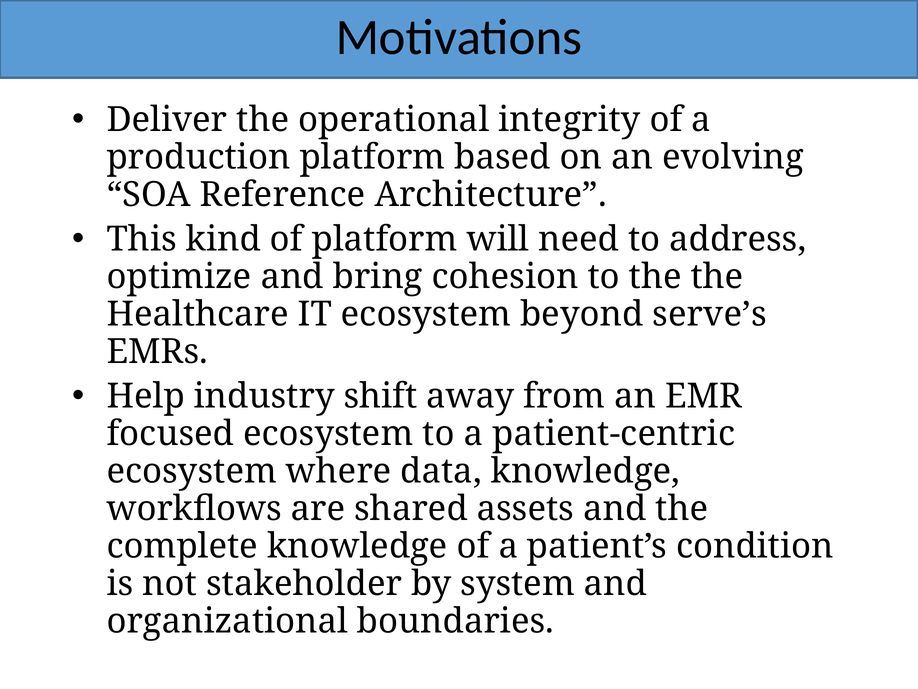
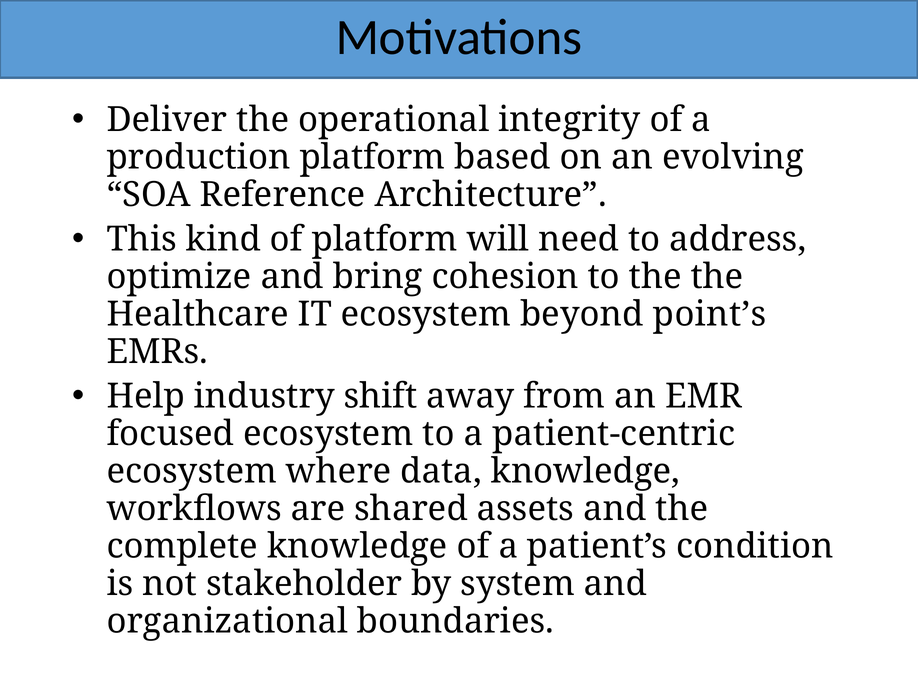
serve’s: serve’s -> point’s
